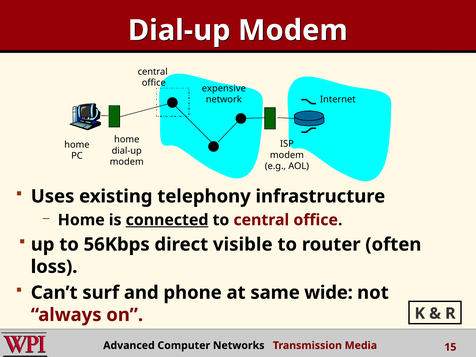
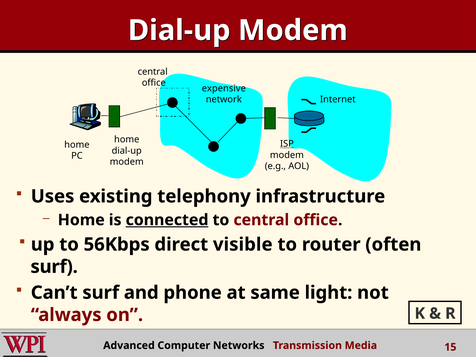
ISP underline: none -> present
loss at (54, 267): loss -> surf
wide: wide -> light
